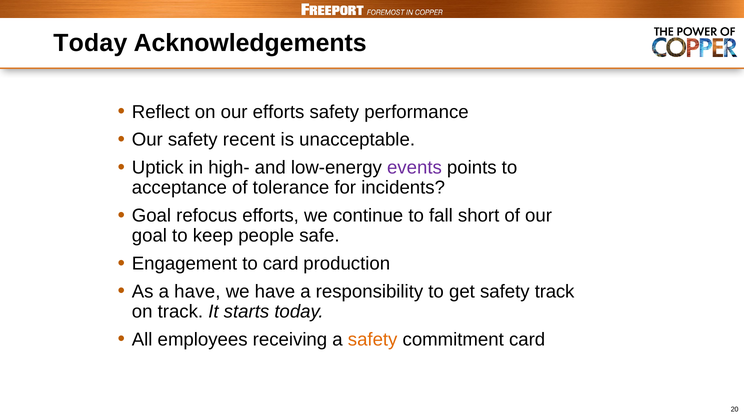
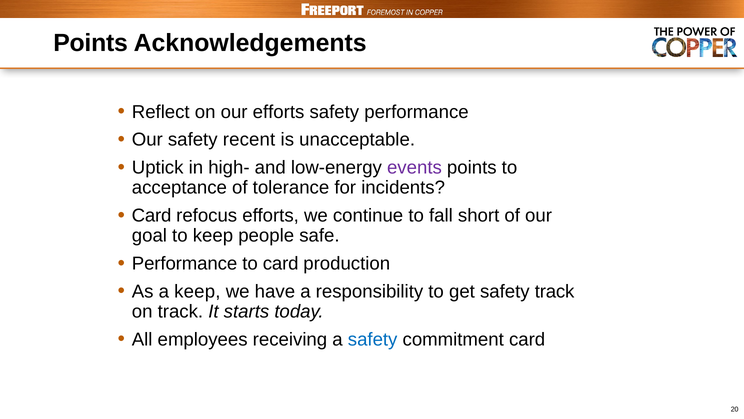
Today at (90, 43): Today -> Points
Goal at (151, 215): Goal -> Card
Engagement at (185, 263): Engagement -> Performance
a have: have -> keep
safety at (373, 339) colour: orange -> blue
